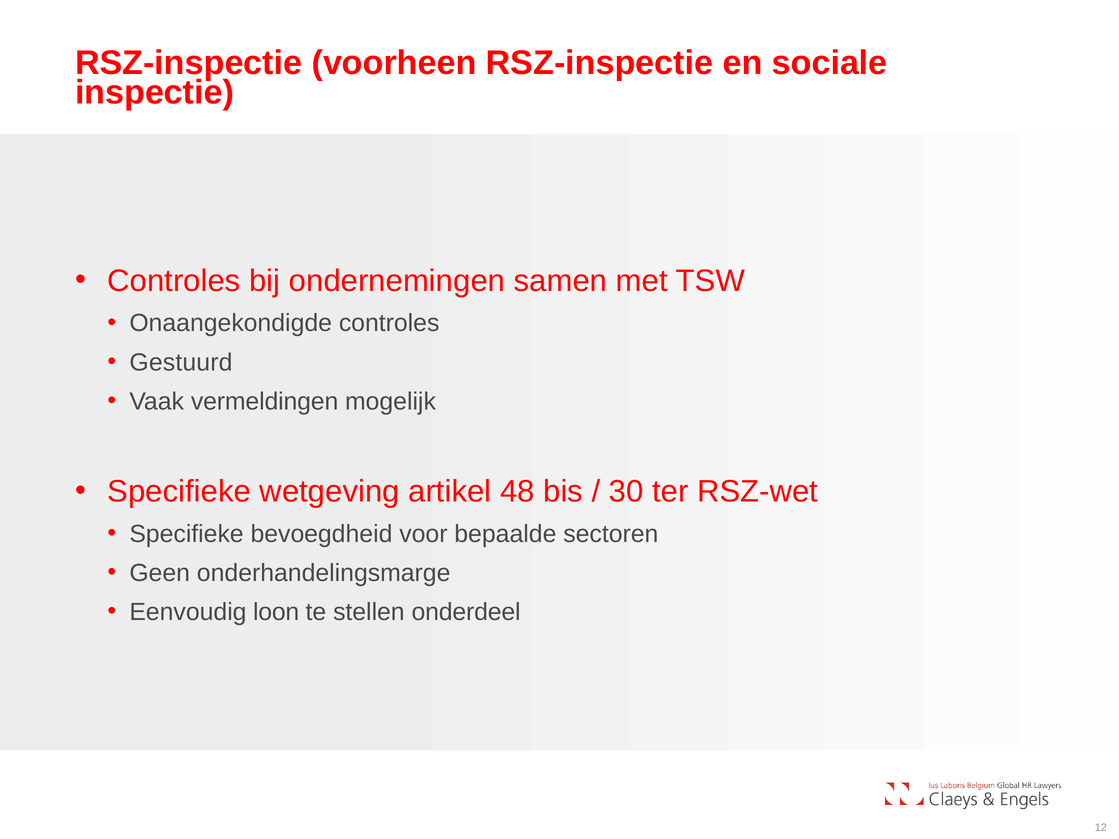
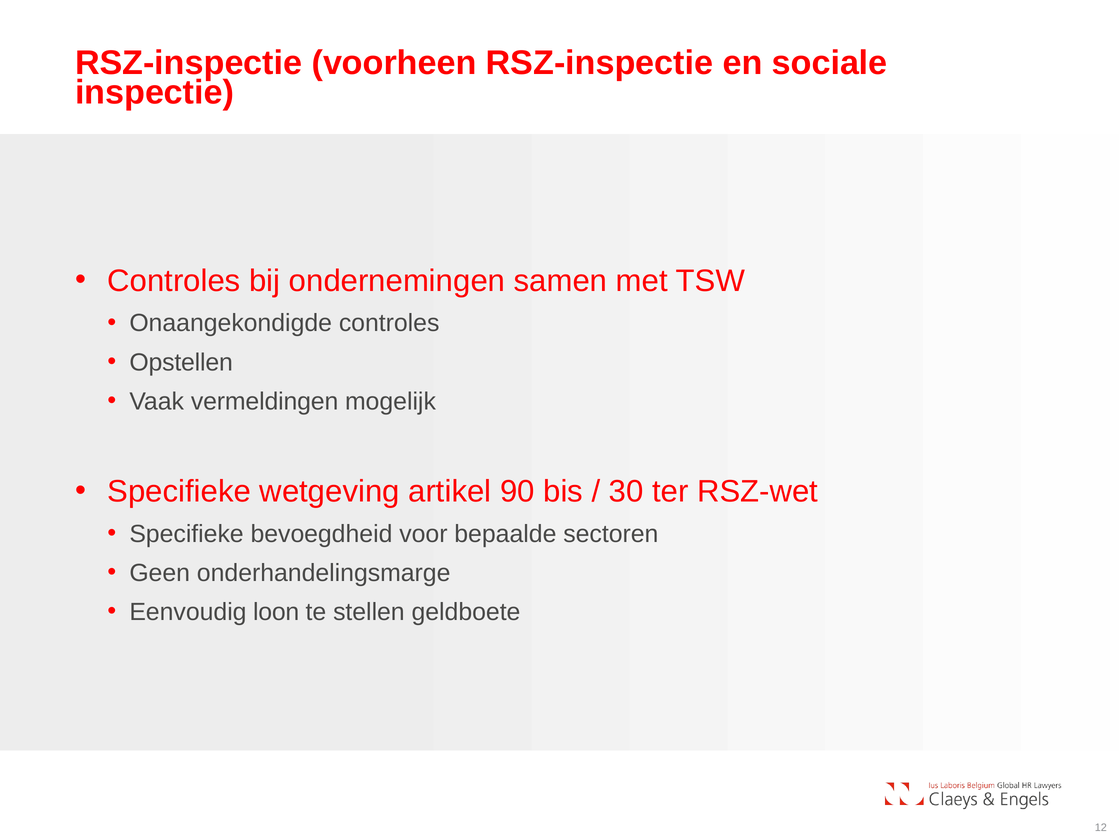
Gestuurd: Gestuurd -> Opstellen
48: 48 -> 90
onderdeel: onderdeel -> geldboete
